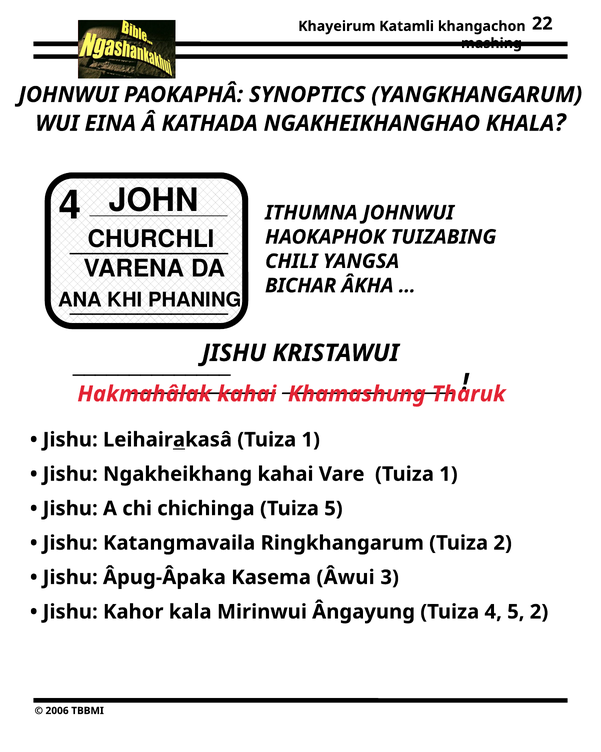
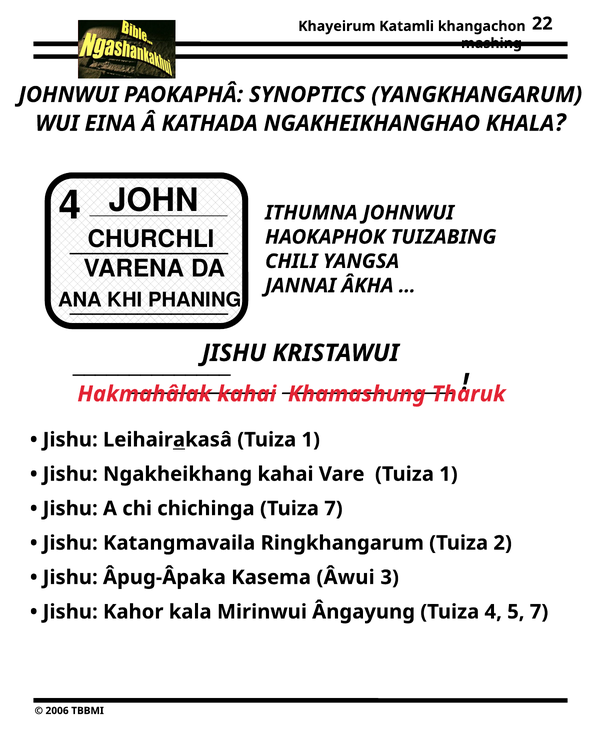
BICHAR: BICHAR -> JANNAI
Tuiza 5: 5 -> 7
5 2: 2 -> 7
